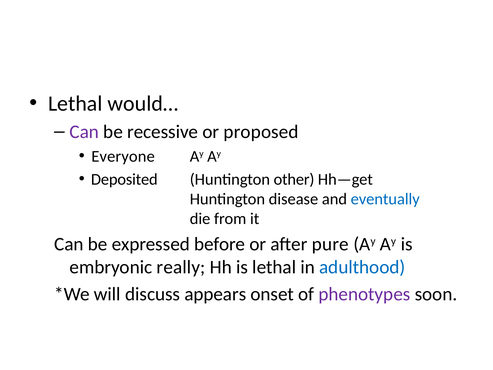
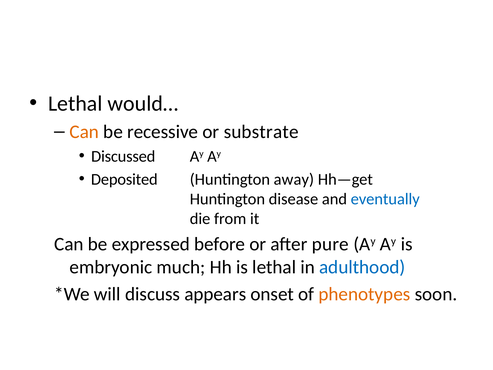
Can at (84, 132) colour: purple -> orange
proposed: proposed -> substrate
Everyone: Everyone -> Discussed
other: other -> away
really: really -> much
phenotypes colour: purple -> orange
